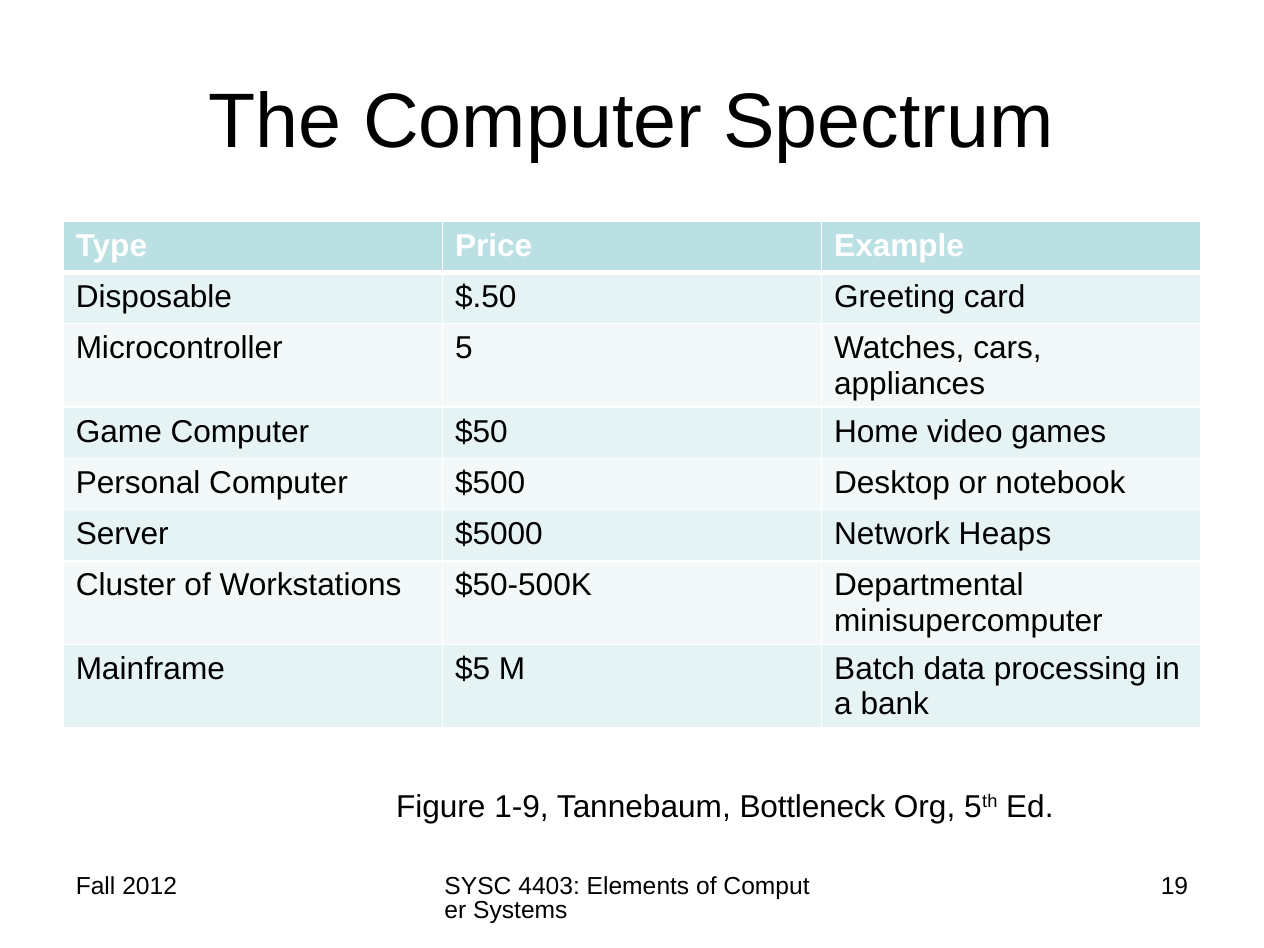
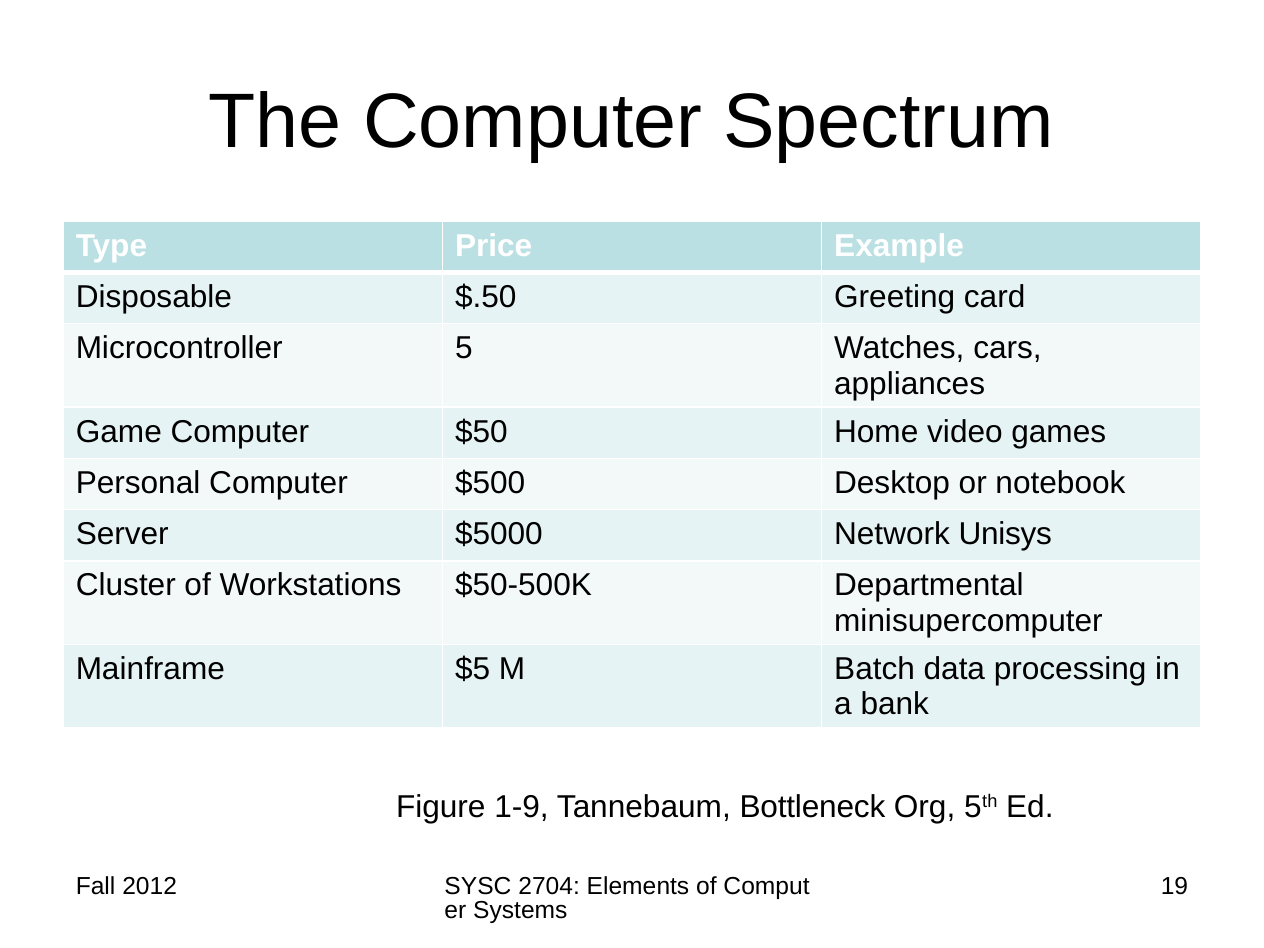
Heaps: Heaps -> Unisys
4403: 4403 -> 2704
